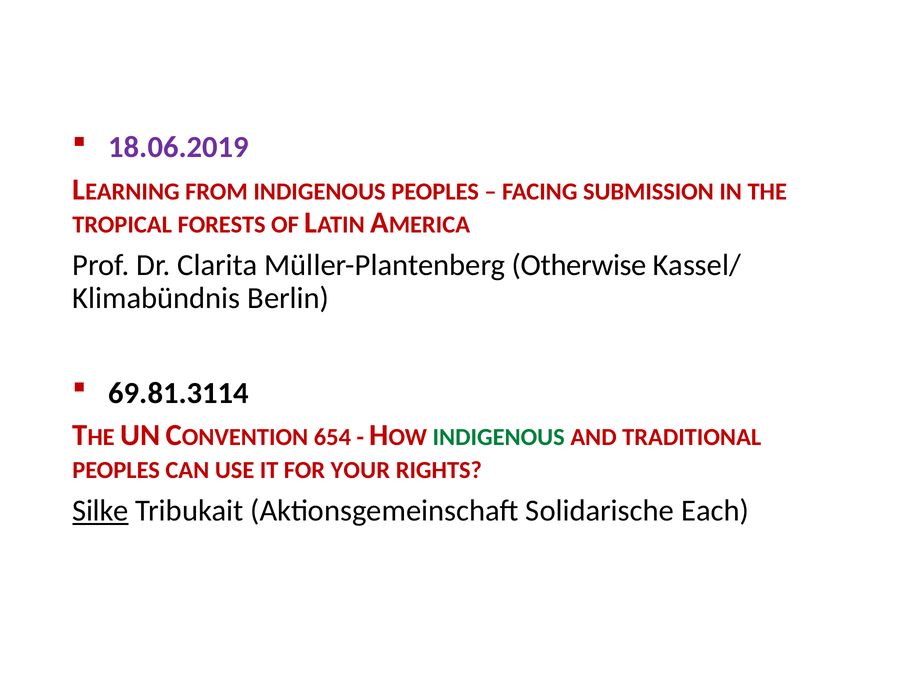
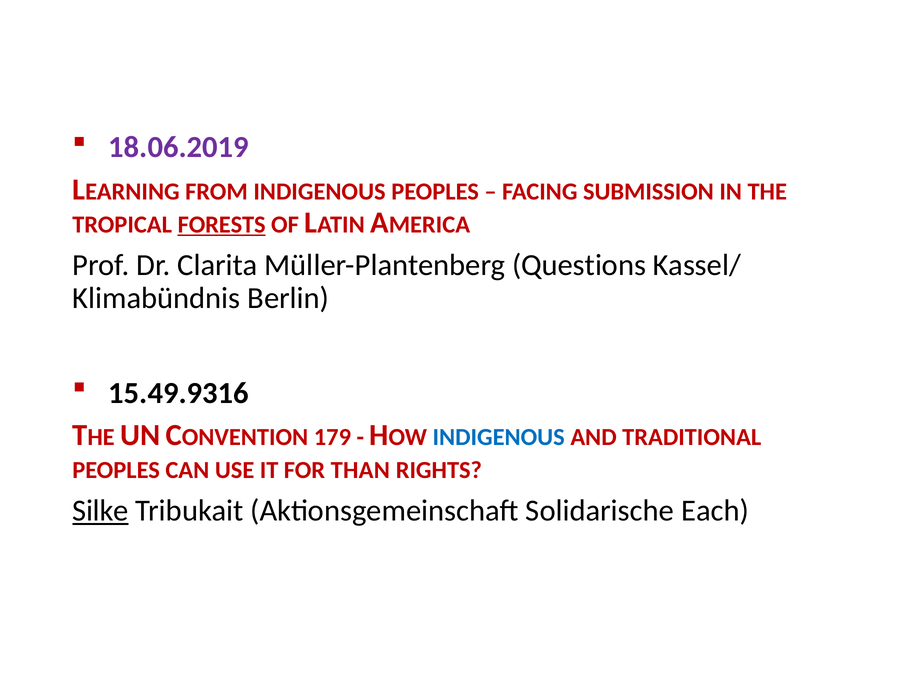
FORESTS underline: none -> present
Otherwise: Otherwise -> Questions
69.81.3114: 69.81.3114 -> 15.49.9316
654: 654 -> 179
INDIGENOUS at (499, 438) colour: green -> blue
YOUR: YOUR -> THAN
